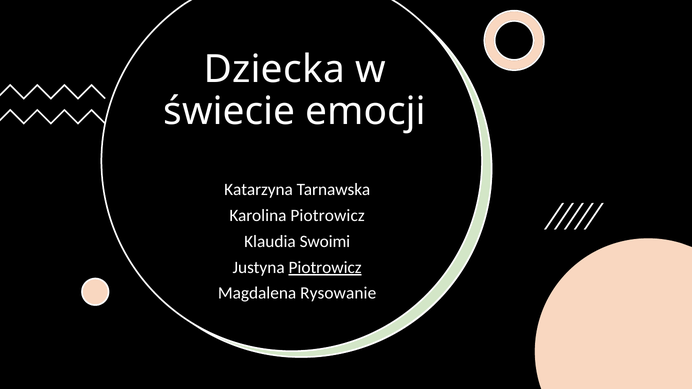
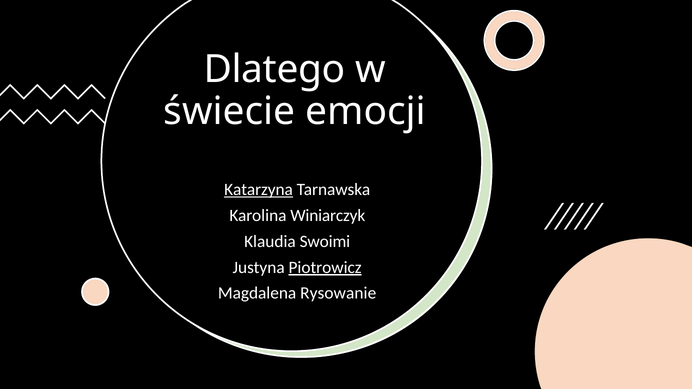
Dziecka: Dziecka -> Dlatego
Katarzyna underline: none -> present
Karolina Piotrowicz: Piotrowicz -> Winiarczyk
